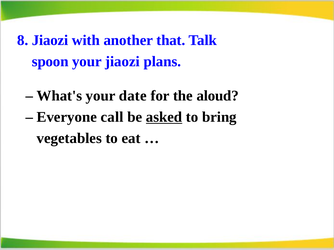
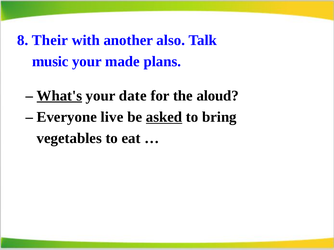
8 Jiaozi: Jiaozi -> Their
that: that -> also
spoon: spoon -> music
your jiaozi: jiaozi -> made
What's underline: none -> present
call: call -> live
